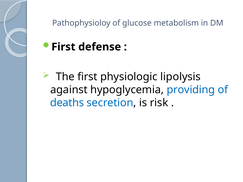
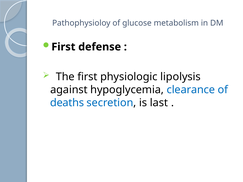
providing: providing -> clearance
risk: risk -> last
